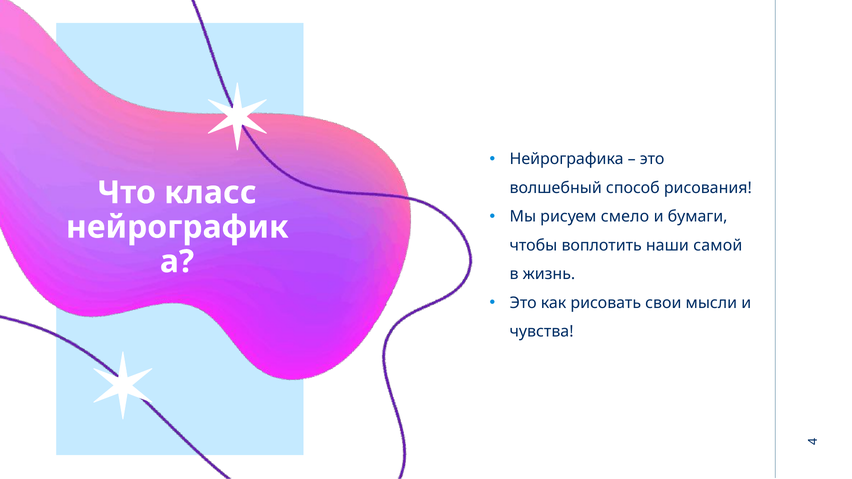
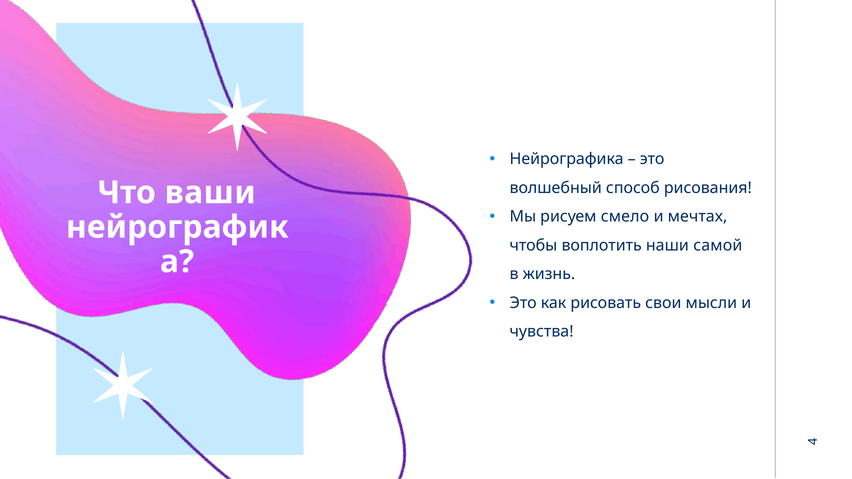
класс: класс -> ваши
бумаги: бумаги -> мечтах
